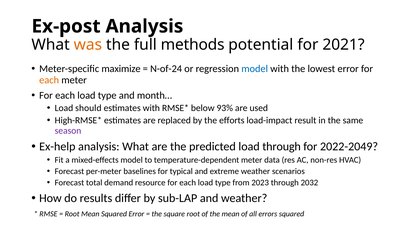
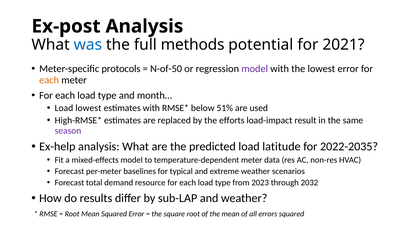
was colour: orange -> blue
maximize: maximize -> protocols
N-of-24: N-of-24 -> N-of-50
model at (255, 69) colour: blue -> purple
Load should: should -> lowest
93%: 93% -> 51%
load through: through -> latitude
2022-2049: 2022-2049 -> 2022-2035
